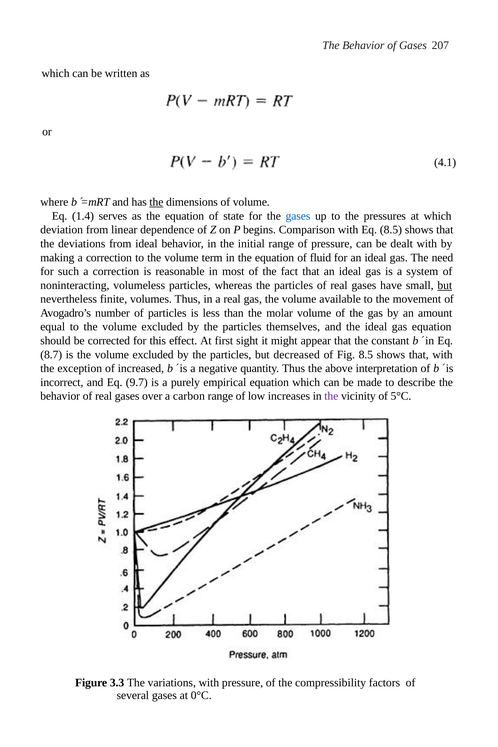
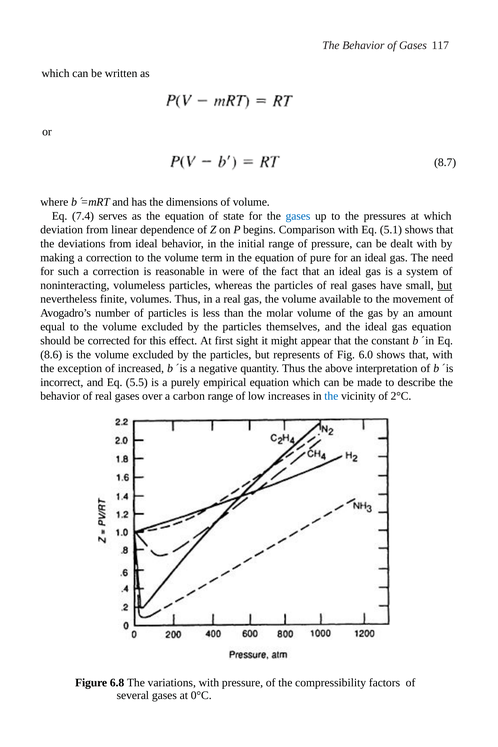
207: 207 -> 117
4.1: 4.1 -> 8.7
the at (156, 202) underline: present -> none
1.4: 1.4 -> 7.4
Eq 8.5: 8.5 -> 5.1
fluid: fluid -> pure
most: most -> were
8.7: 8.7 -> 8.6
decreased: decreased -> represents
Fig 8.5: 8.5 -> 6.0
9.7: 9.7 -> 5.5
the at (331, 396) colour: purple -> blue
5°C: 5°C -> 2°C
3.3: 3.3 -> 6.8
